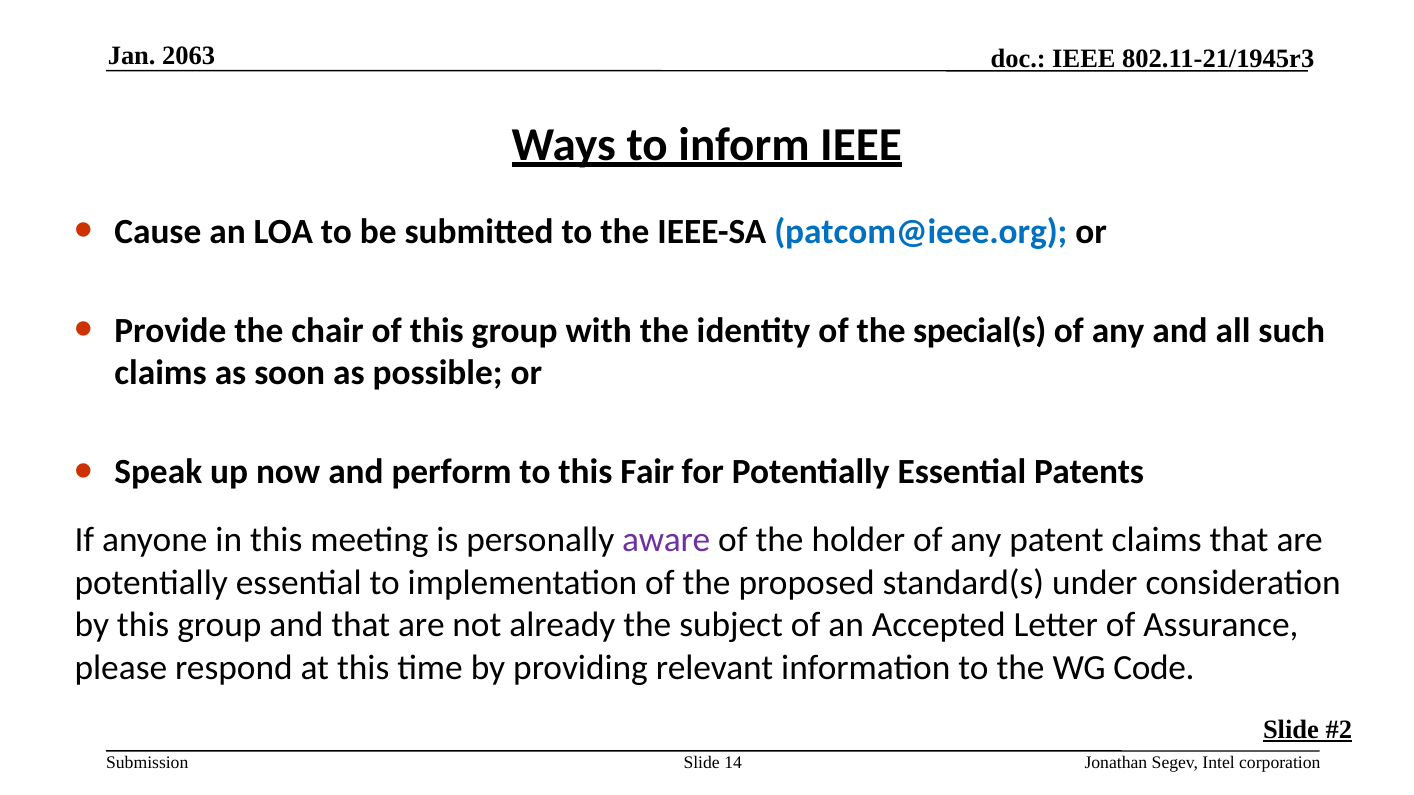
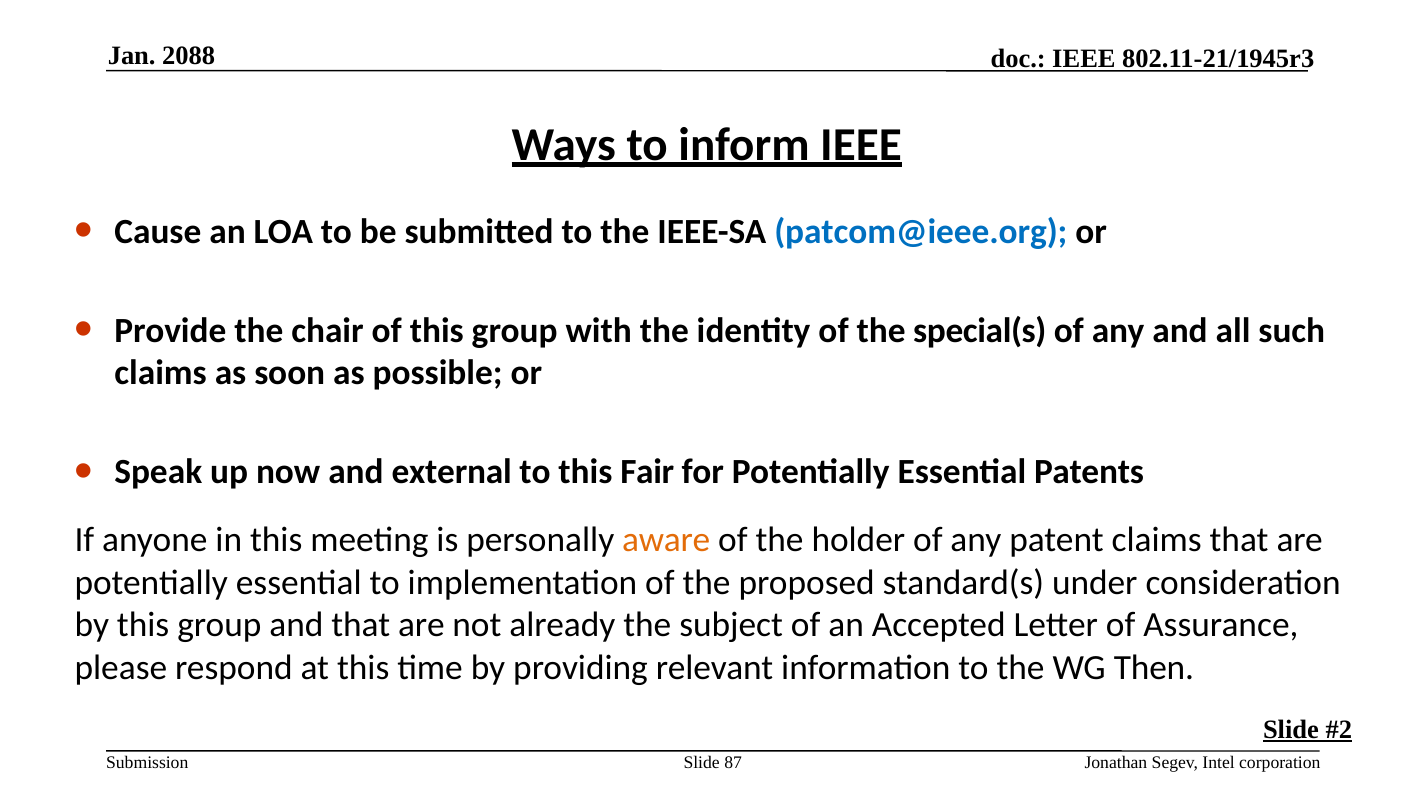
2063: 2063 -> 2088
perform: perform -> external
aware colour: purple -> orange
Code: Code -> Then
14: 14 -> 87
